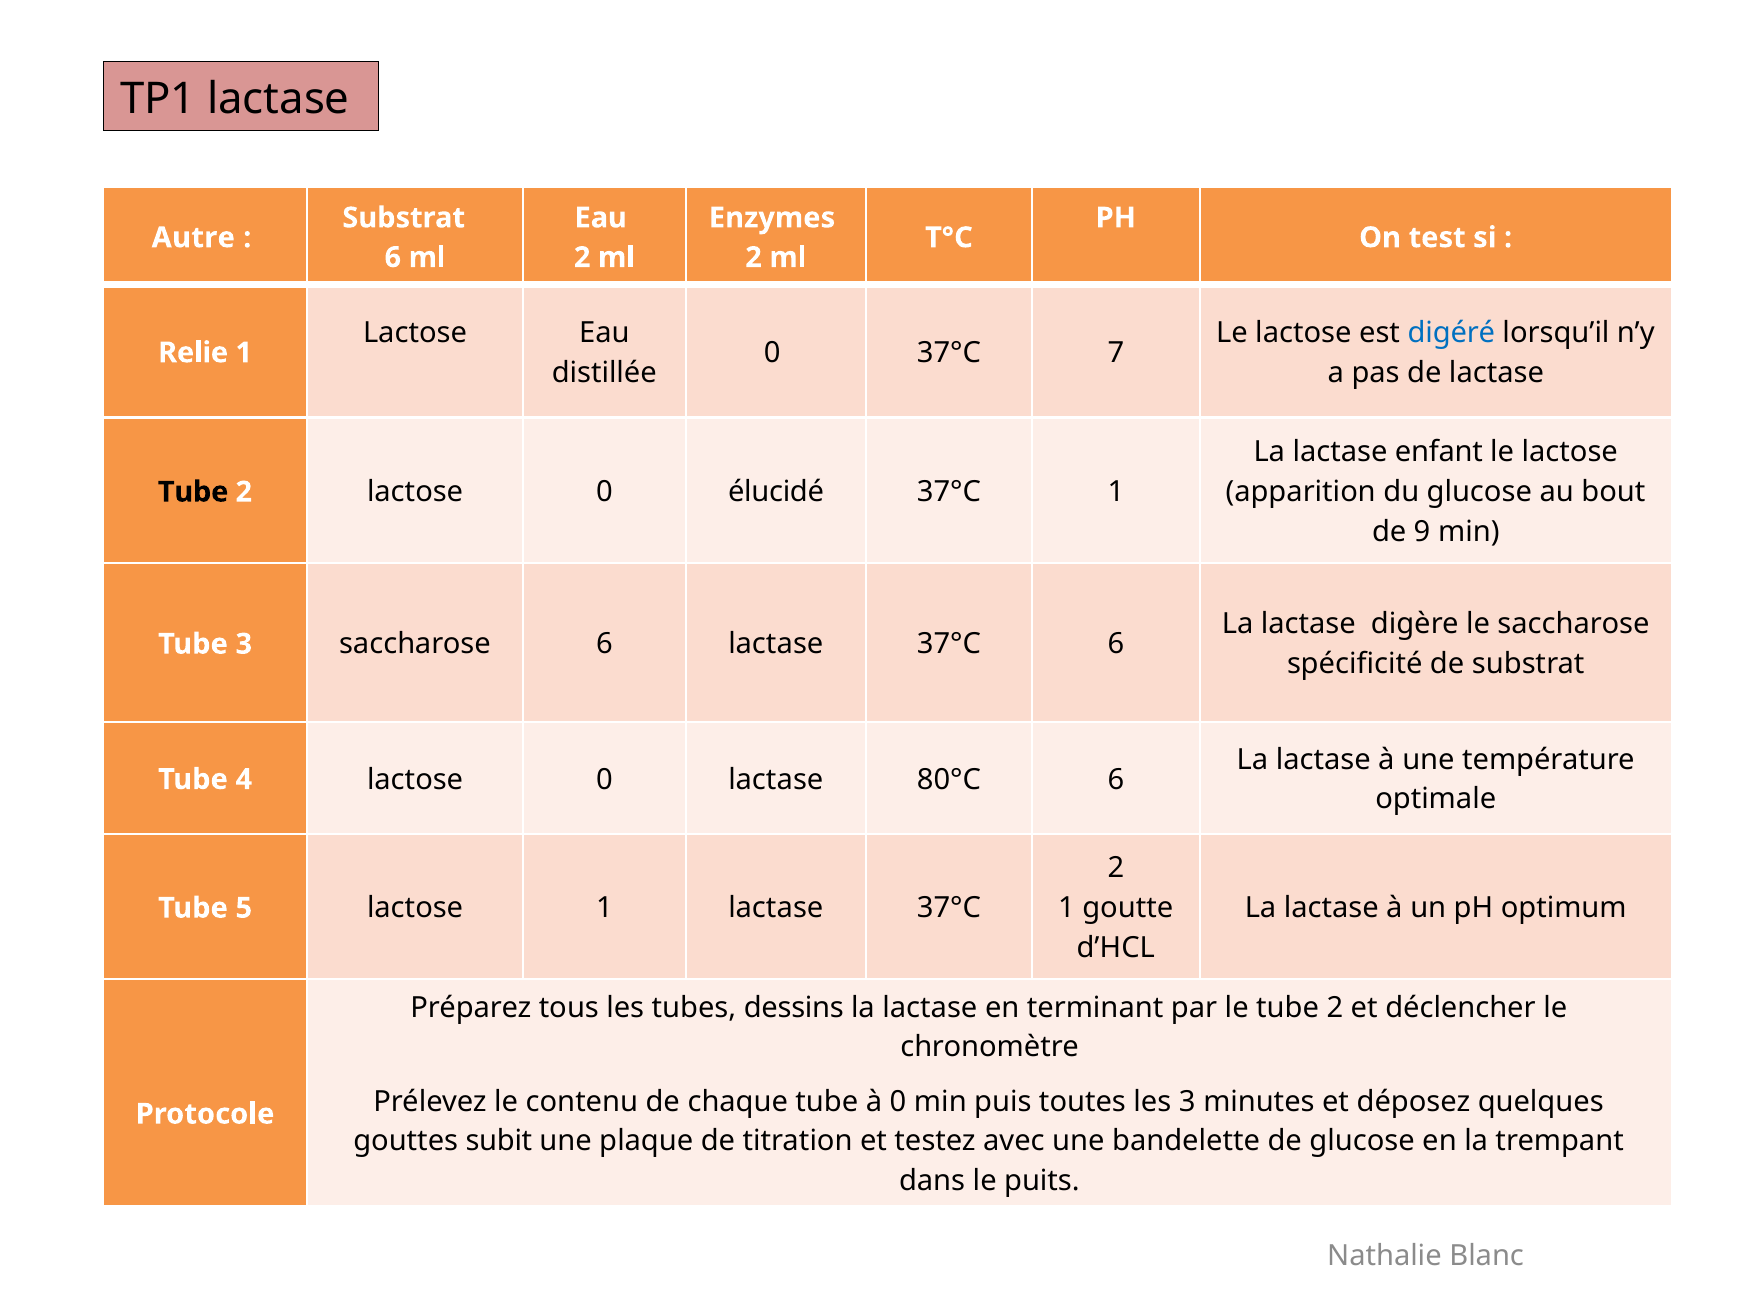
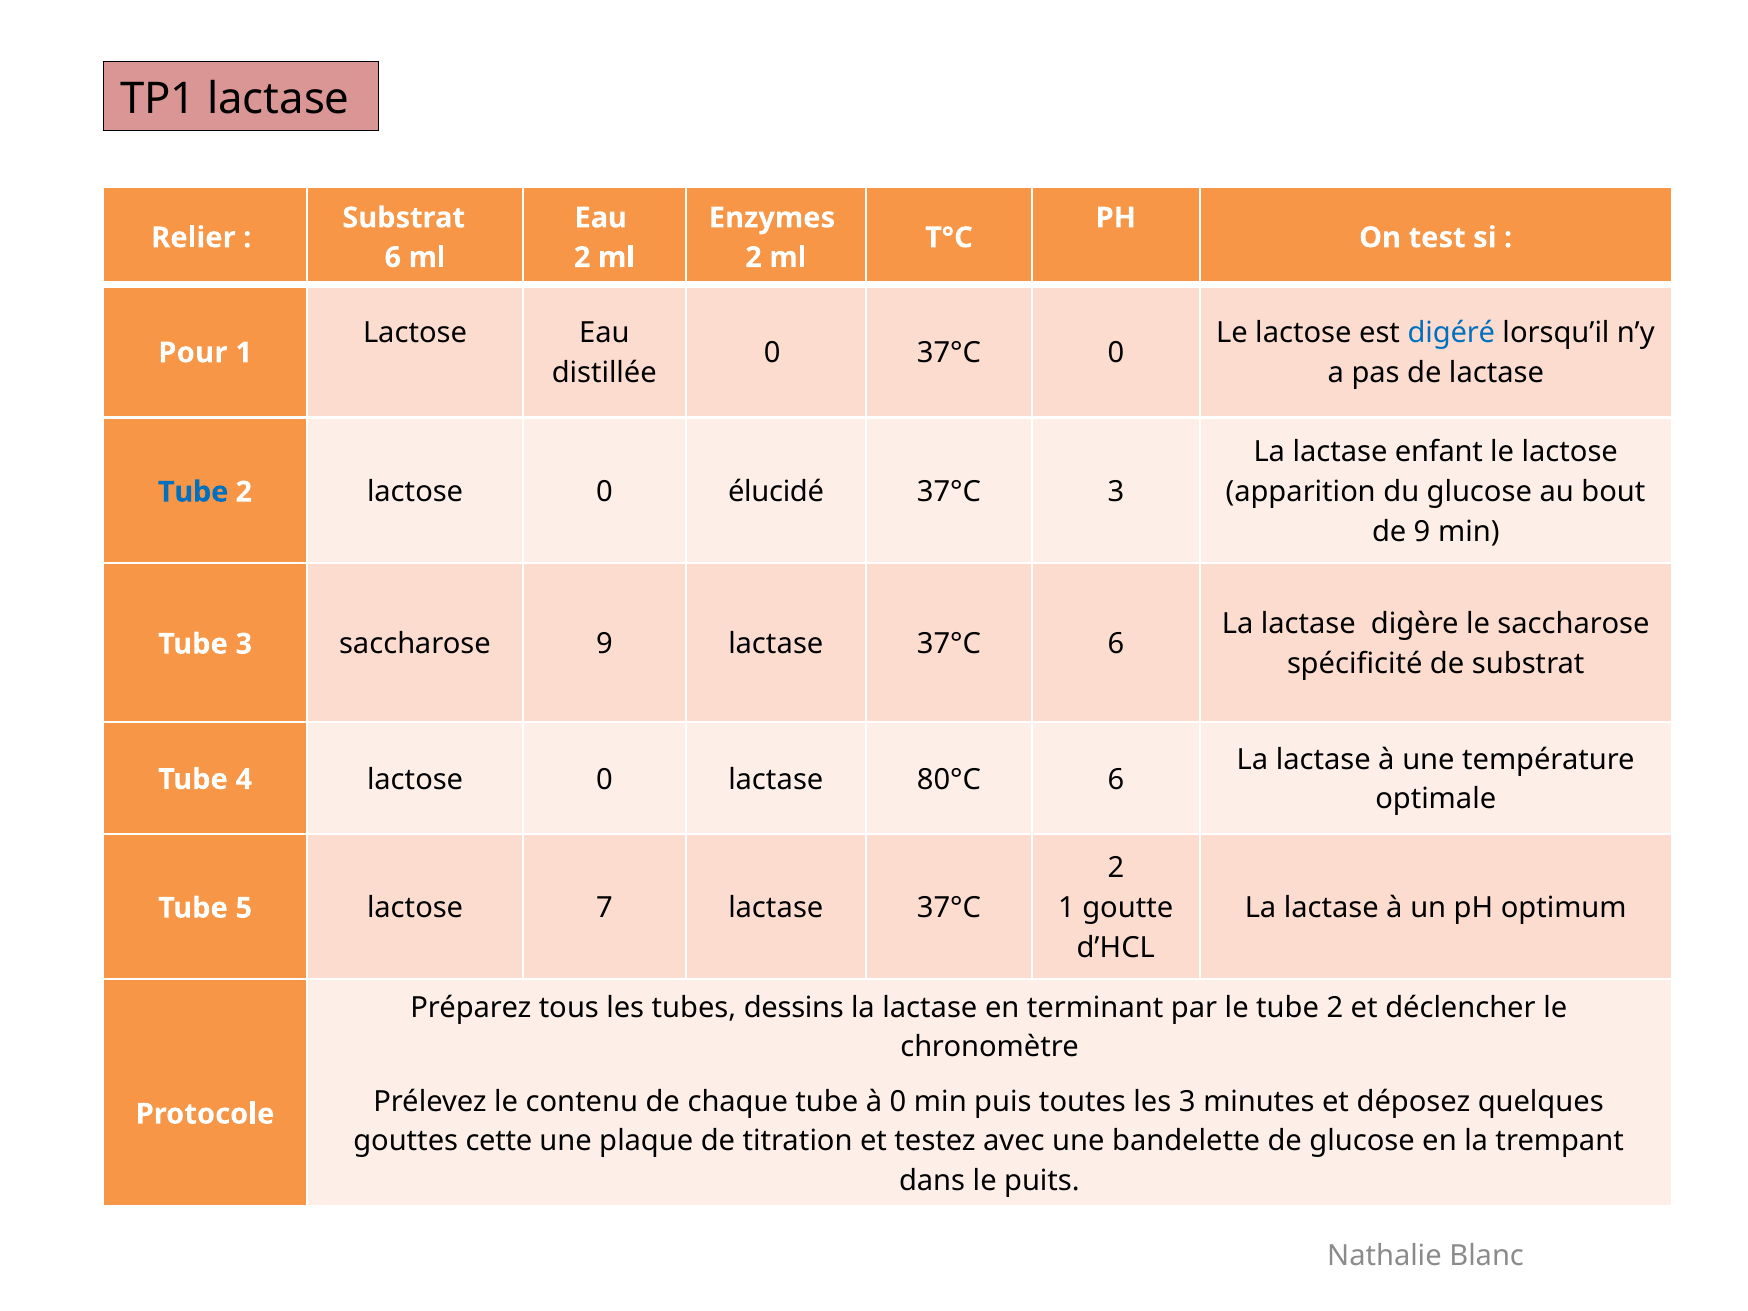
Autre: Autre -> Relier
37°C 7: 7 -> 0
Relie: Relie -> Pour
Tube at (193, 492) colour: black -> blue
37°C 1: 1 -> 3
saccharose 6: 6 -> 9
lactose 1: 1 -> 7
subit: subit -> cette
